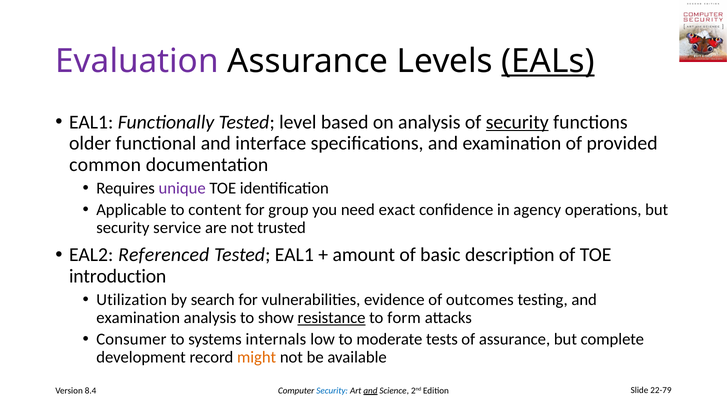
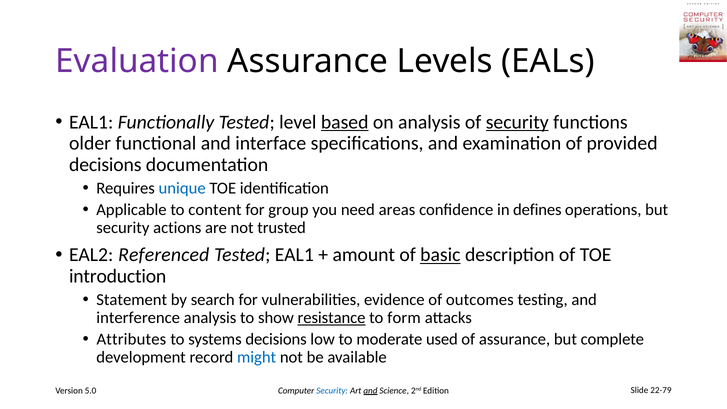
EALs underline: present -> none
based underline: none -> present
common at (105, 165): common -> decisions
unique colour: purple -> blue
exact: exact -> areas
agency: agency -> defines
service: service -> actions
basic underline: none -> present
Utilization: Utilization -> Statement
examination at (138, 318): examination -> interference
Consumer: Consumer -> Attributes
systems internals: internals -> decisions
tests: tests -> used
might colour: orange -> blue
8.4: 8.4 -> 5.0
